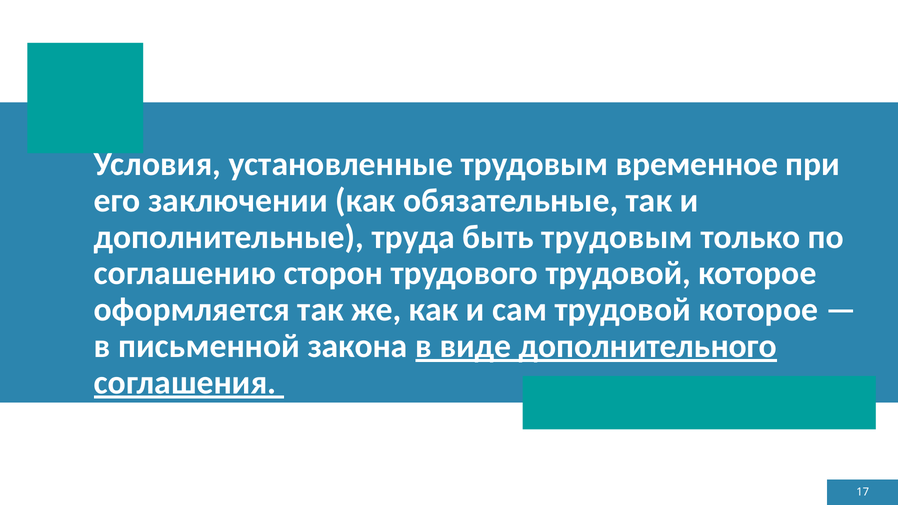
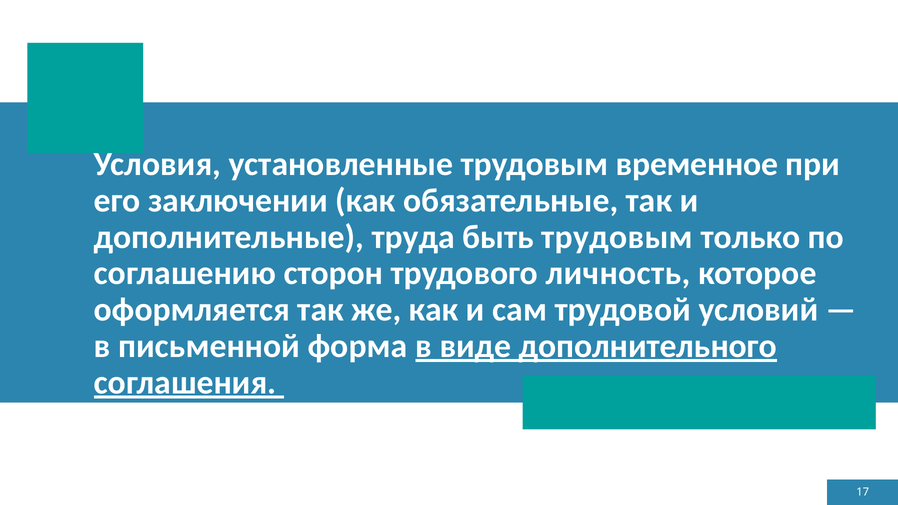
трудового трудовой: трудовой -> личность
сам трудовой которое: которое -> условий
закона: закона -> форма
